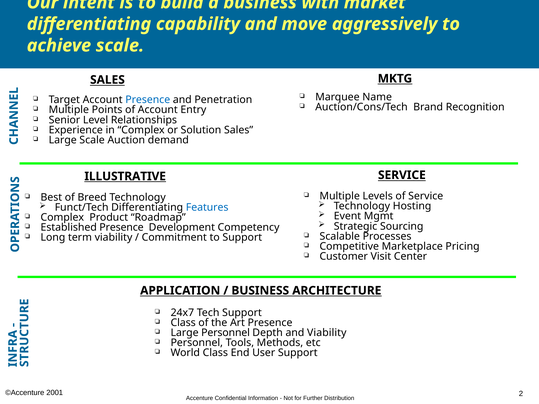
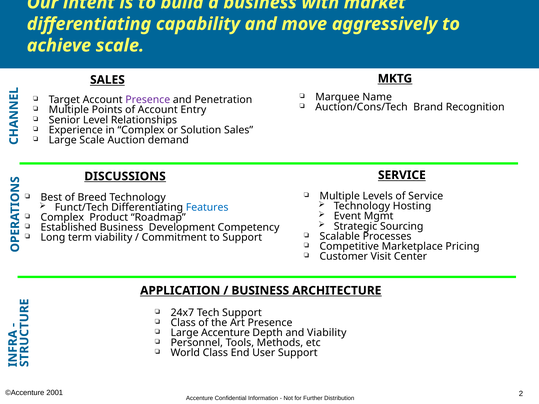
Presence at (148, 100) colour: blue -> purple
ILLUSTRATIVE: ILLUSTRATIVE -> DISCUSSIONS
Established Presence: Presence -> Business
Large Personnel: Personnel -> Accenture
